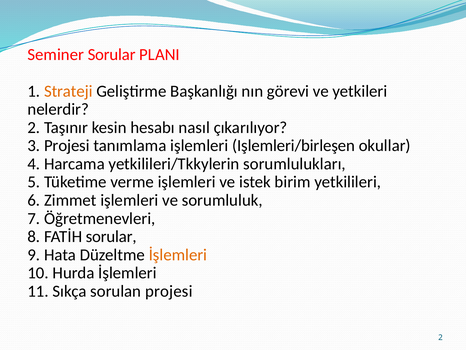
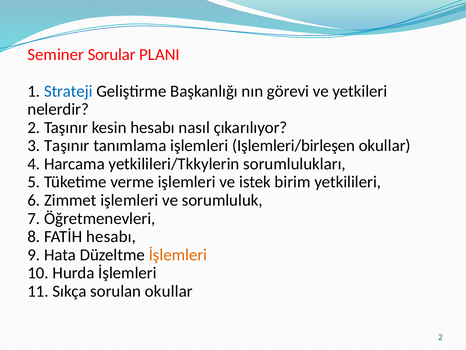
Strateji colour: orange -> blue
3 Projesi: Projesi -> Taşınır
FATİH sorular: sorular -> hesabı
sorulan projesi: projesi -> okullar
